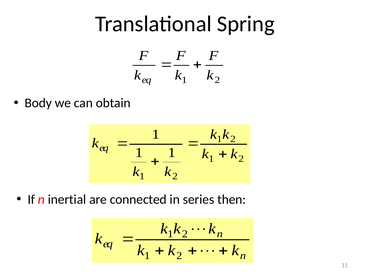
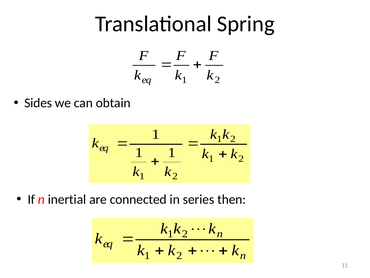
Body: Body -> Sides
